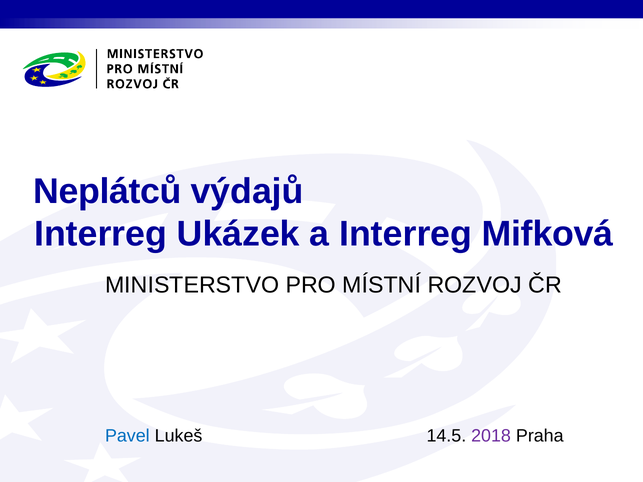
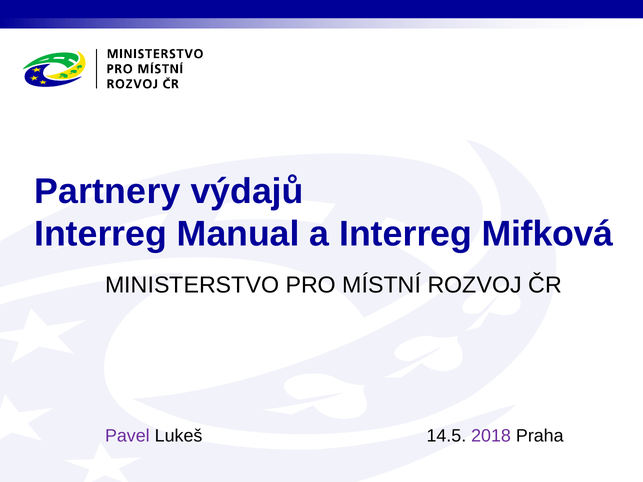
Neplátců: Neplátců -> Partnery
Ukázek: Ukázek -> Manual
Pavel colour: blue -> purple
